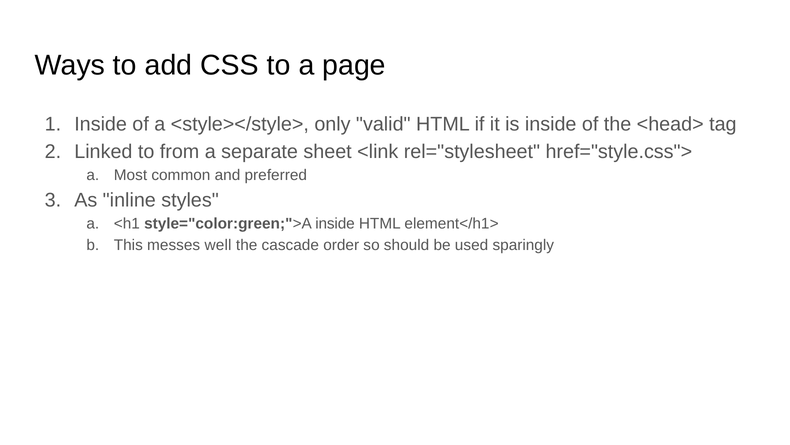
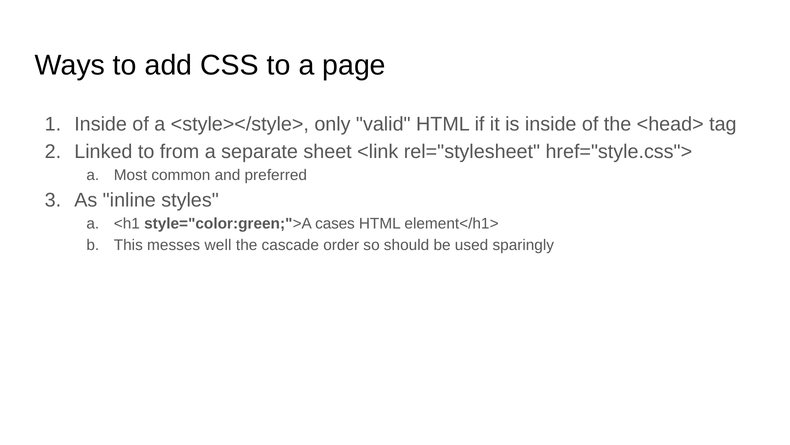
style="color:green;">A inside: inside -> cases
